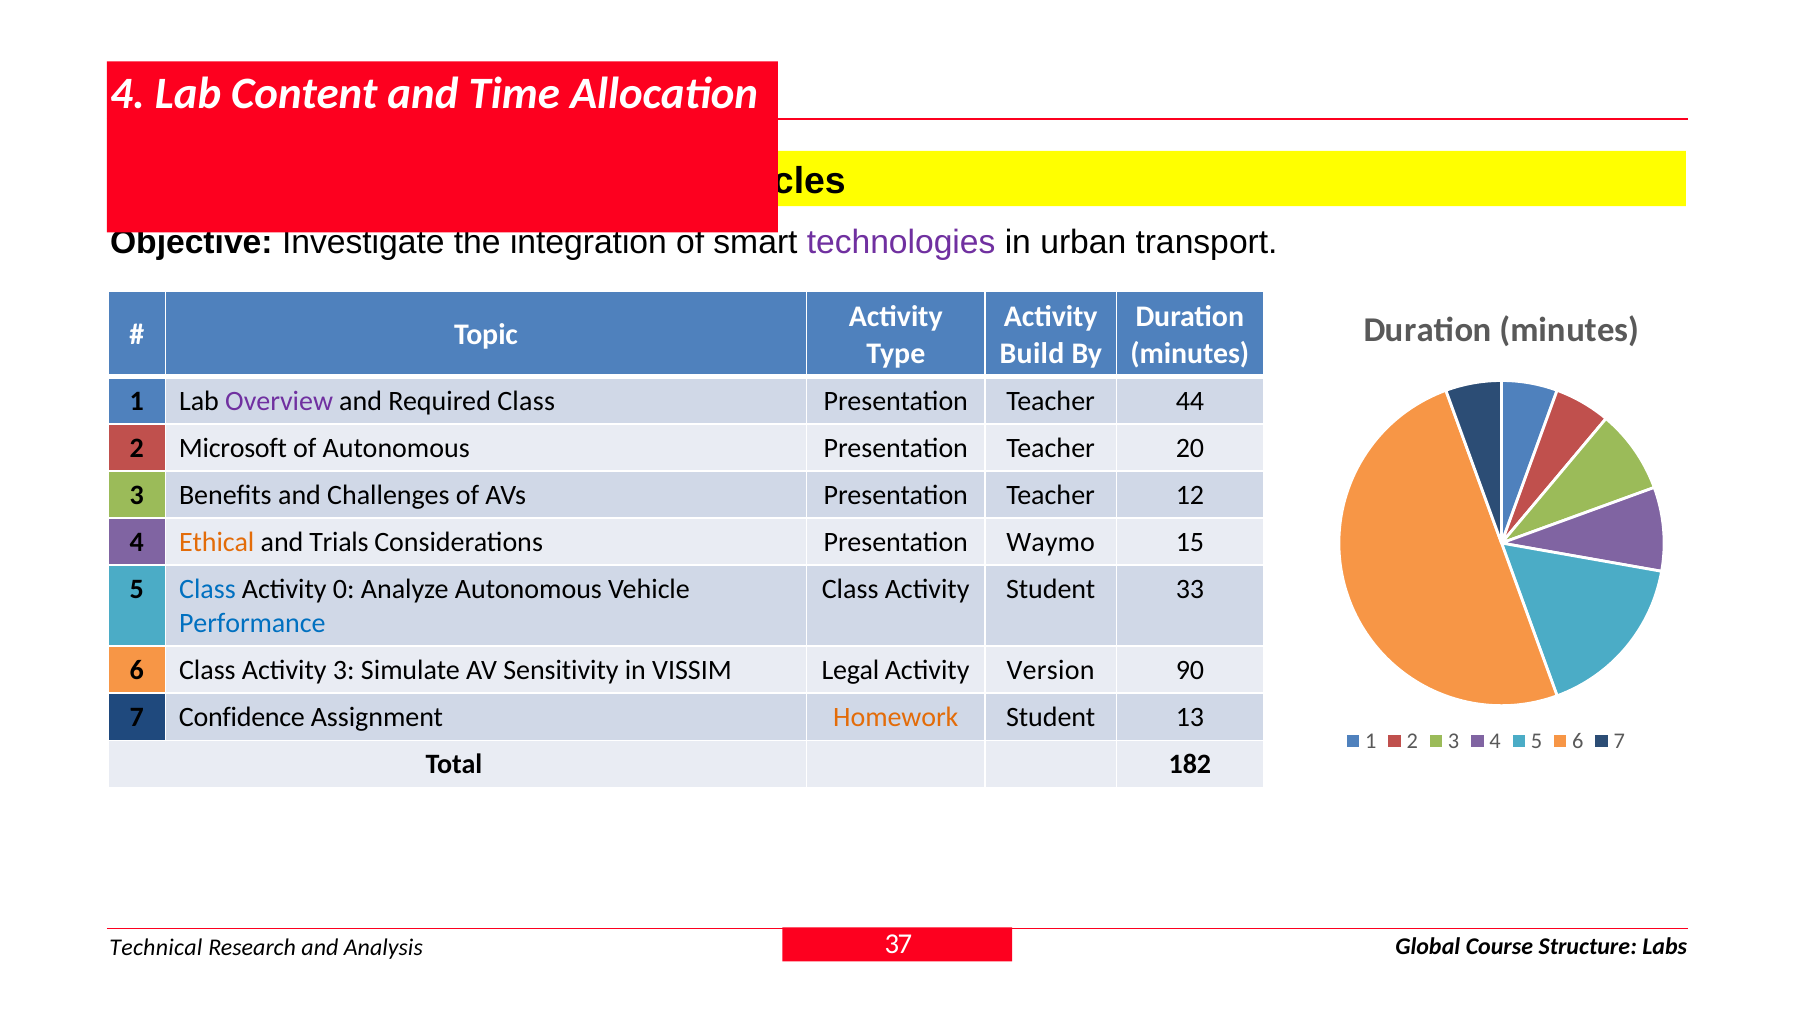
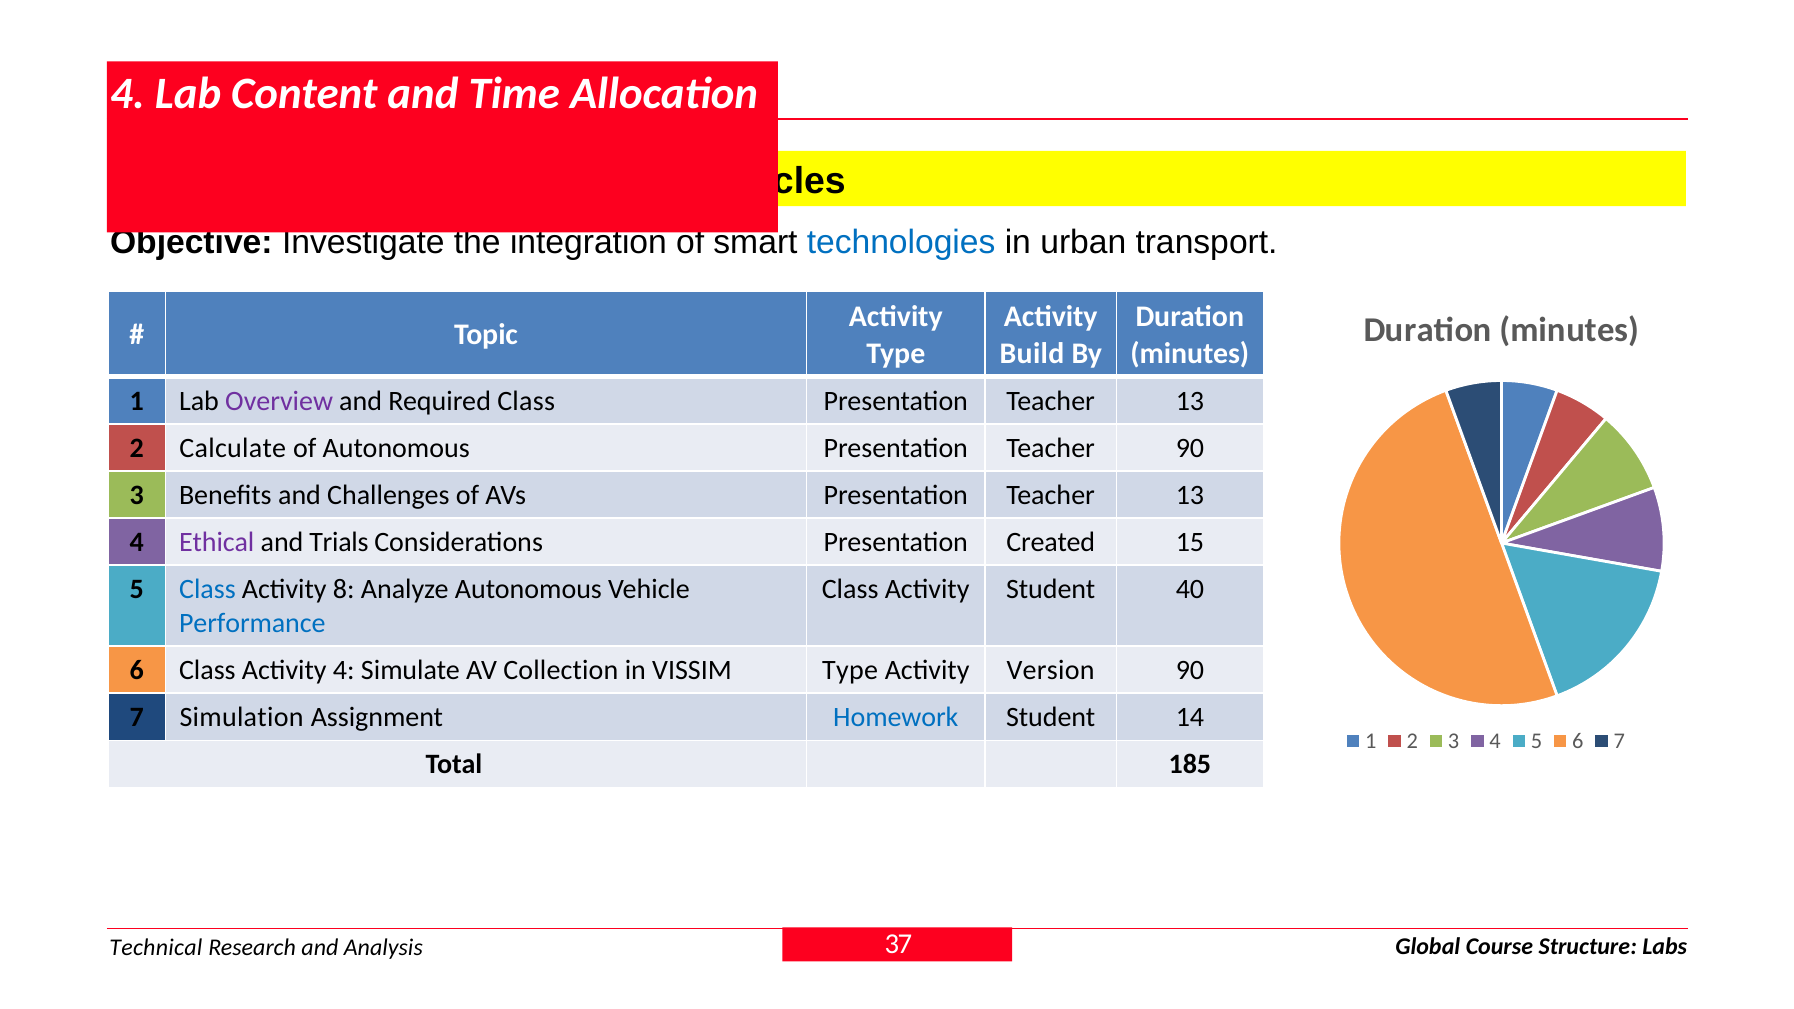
technologies colour: purple -> blue
44 at (1190, 401): 44 -> 13
Microsoft: Microsoft -> Calculate
Teacher 20: 20 -> 90
AVs Presentation Teacher 12: 12 -> 13
Ethical colour: orange -> purple
Waymo: Waymo -> Created
0: 0 -> 8
33: 33 -> 40
Activity 3: 3 -> 4
Sensitivity: Sensitivity -> Collection
VISSIM Legal: Legal -> Type
Confidence: Confidence -> Simulation
Homework colour: orange -> blue
Student 13: 13 -> 14
182: 182 -> 185
